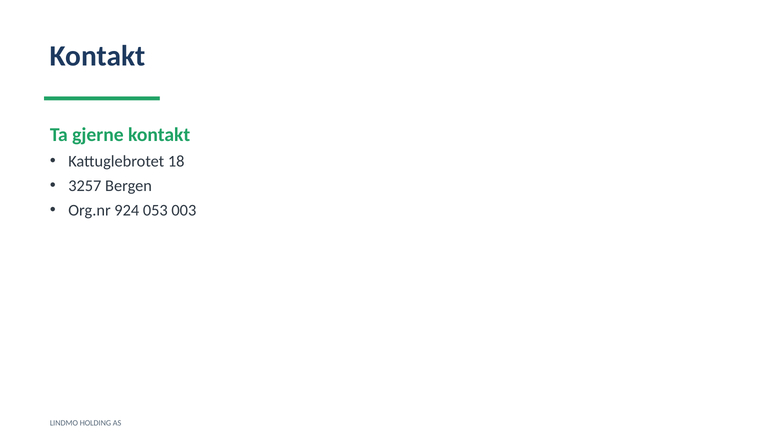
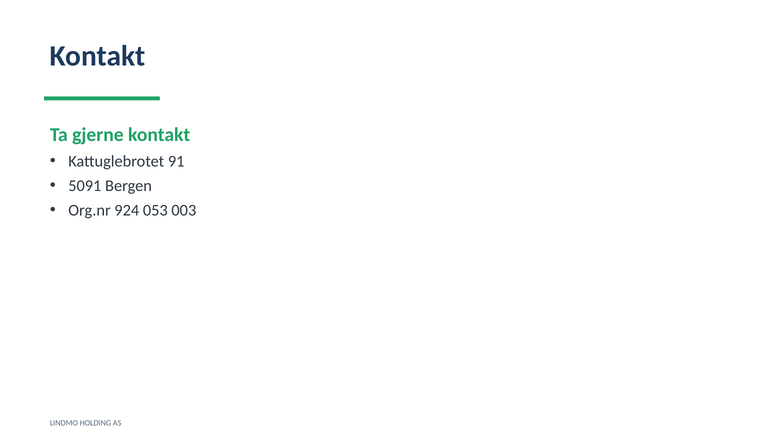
18: 18 -> 91
3257: 3257 -> 5091
